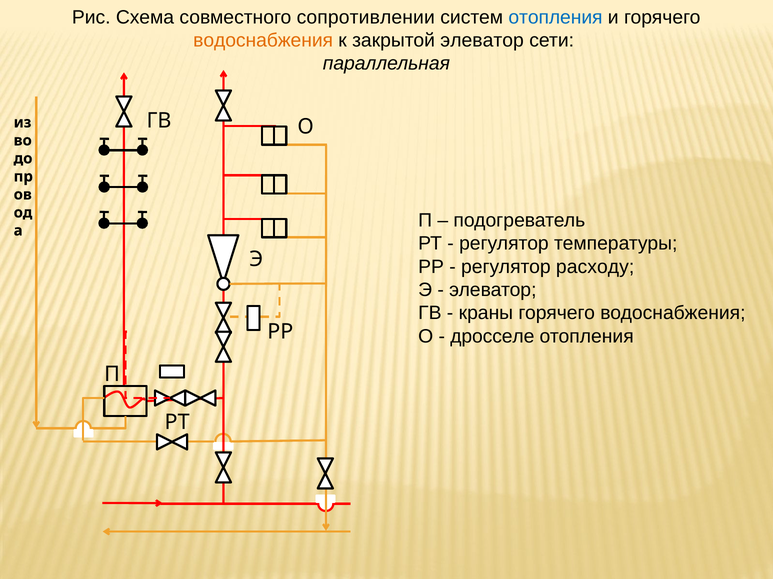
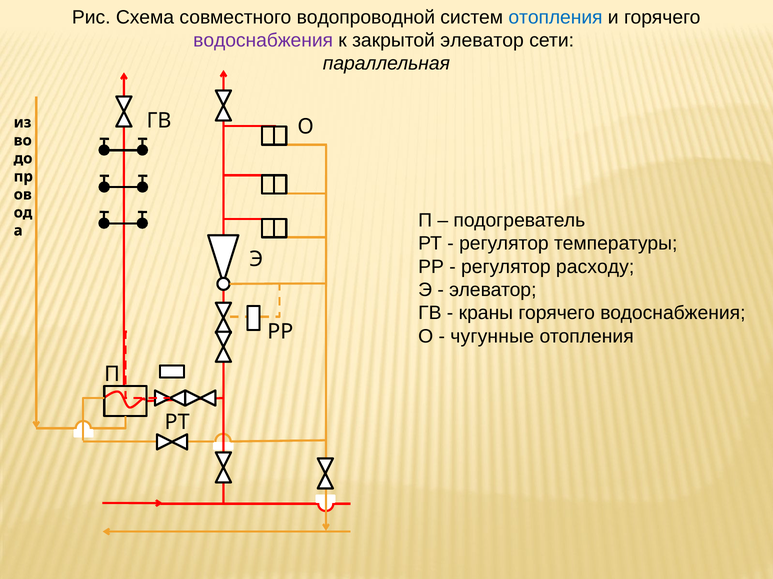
сопротивлении: сопротивлении -> водопроводной
водоснабжения at (263, 40) colour: orange -> purple
дросселе: дросселе -> чугунные
